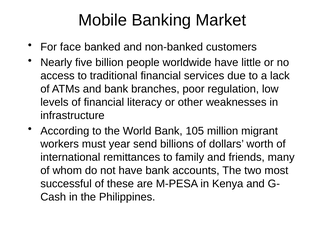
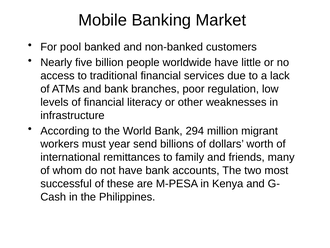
face: face -> pool
105: 105 -> 294
